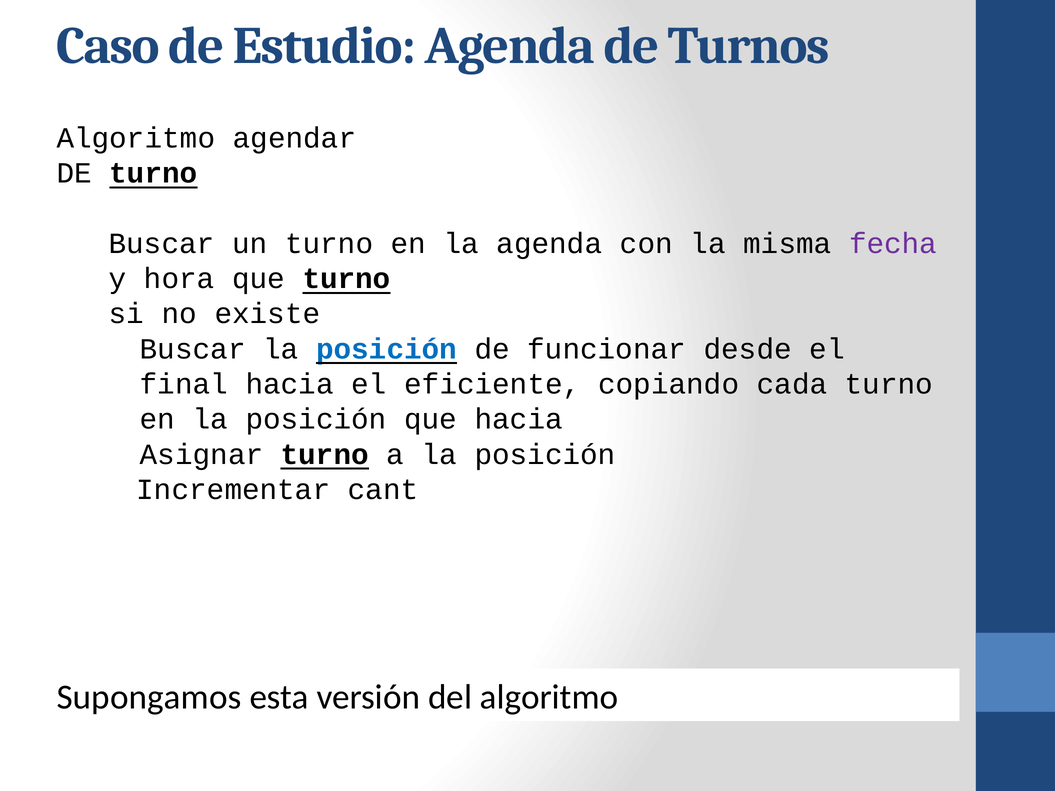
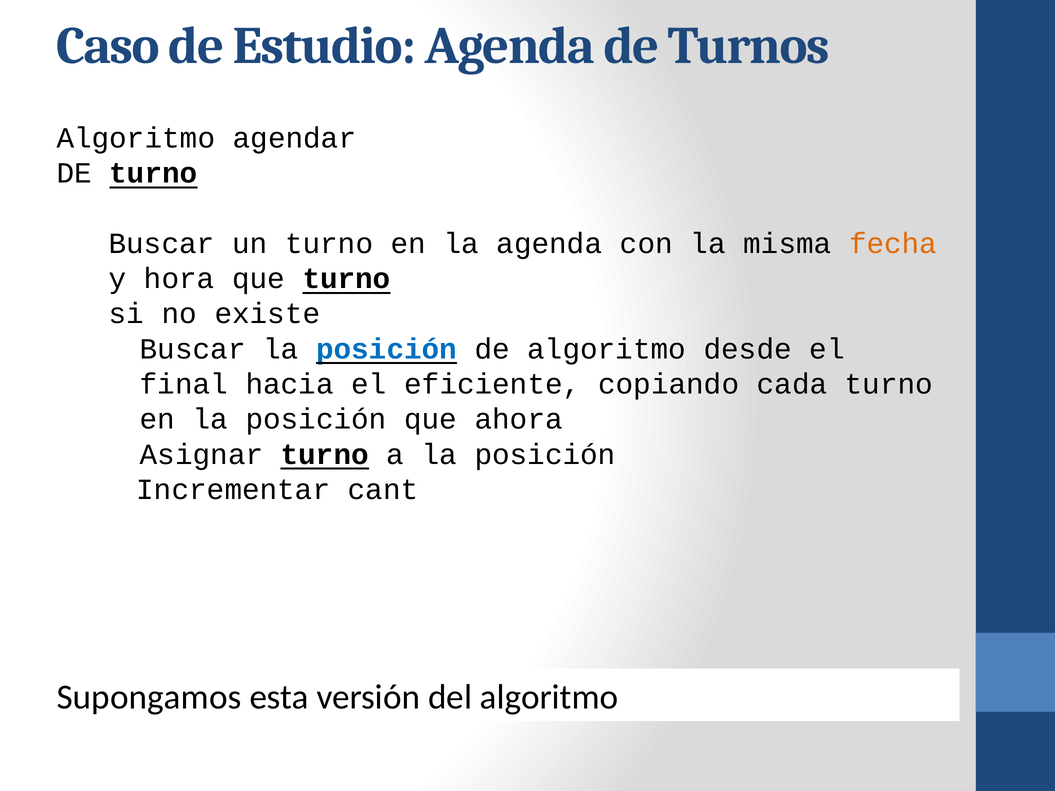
fecha colour: purple -> orange
de funcionar: funcionar -> algoritmo
que hacia: hacia -> ahora
